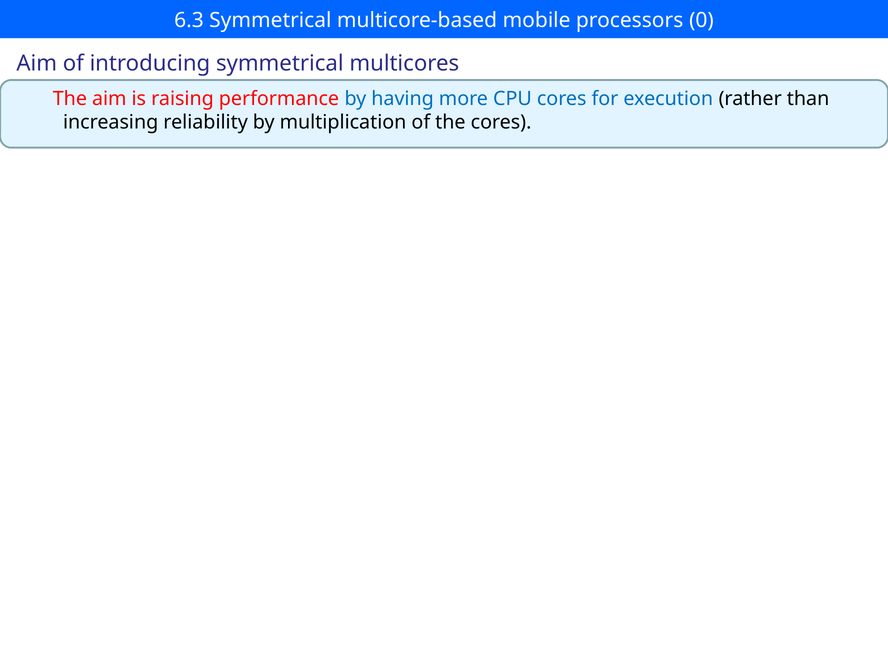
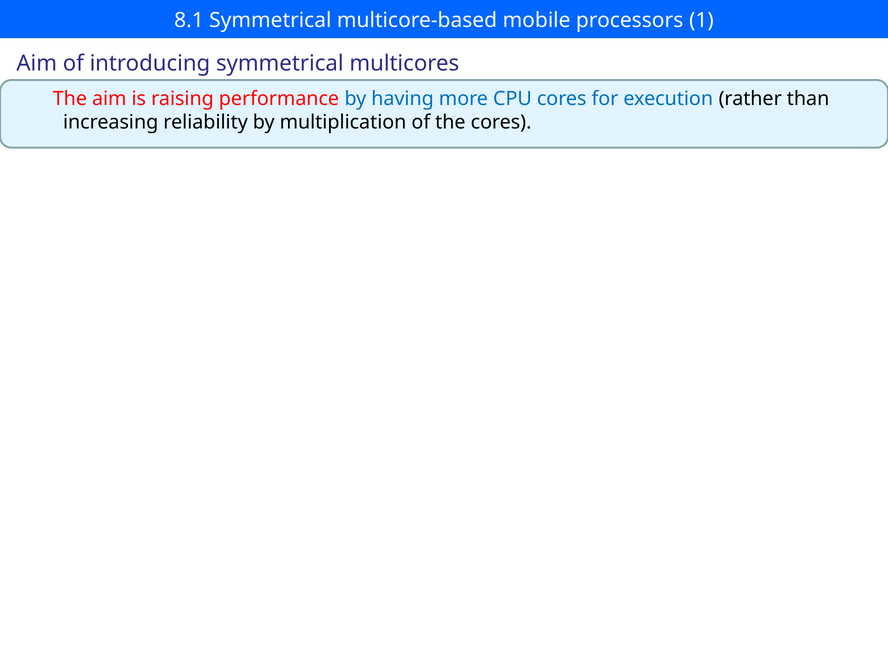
6.3: 6.3 -> 8.1
0: 0 -> 1
